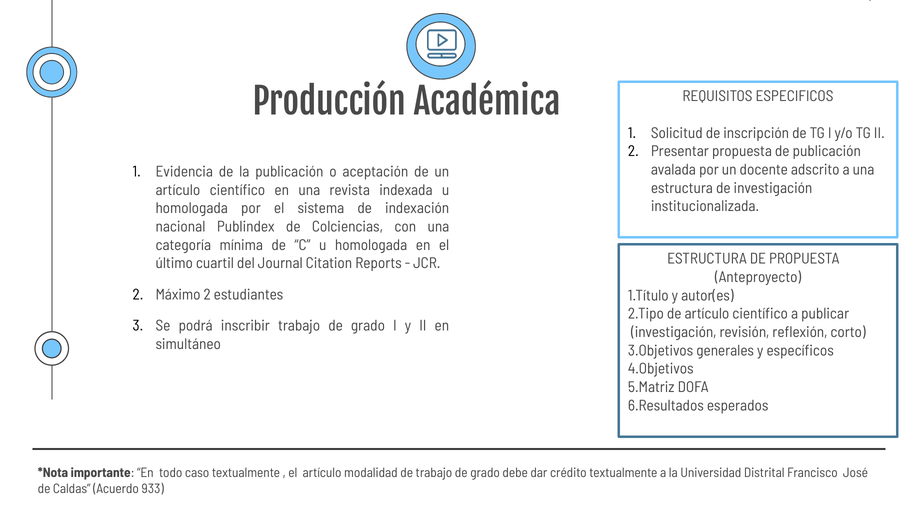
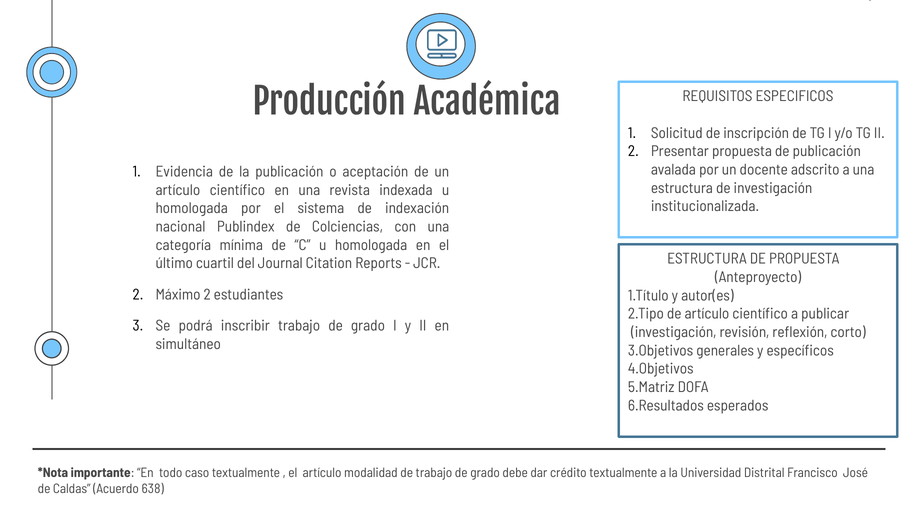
933: 933 -> 638
